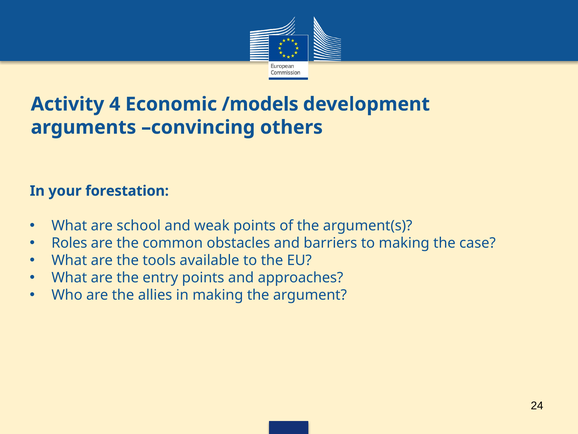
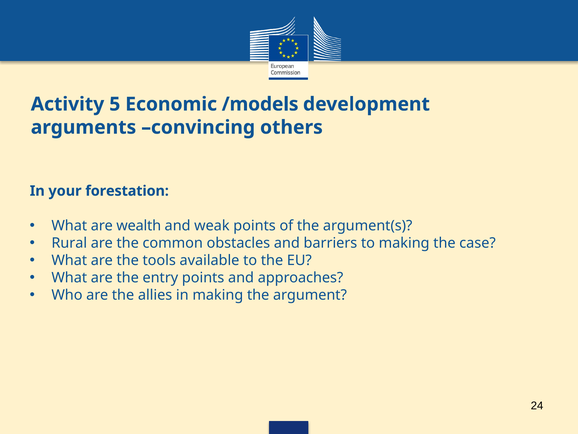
4: 4 -> 5
school: school -> wealth
Roles: Roles -> Rural
